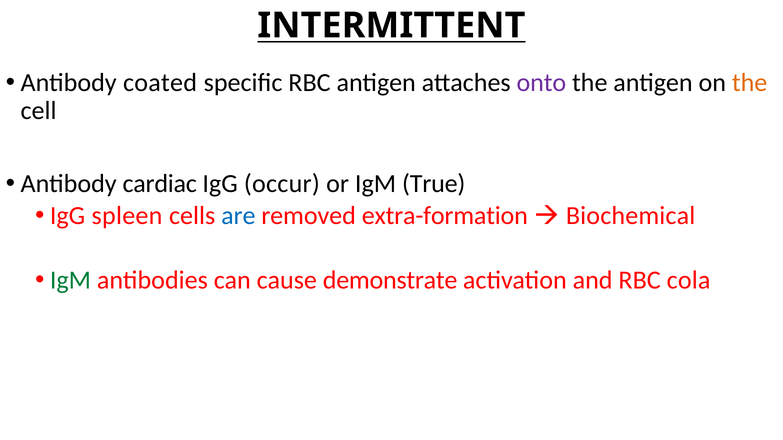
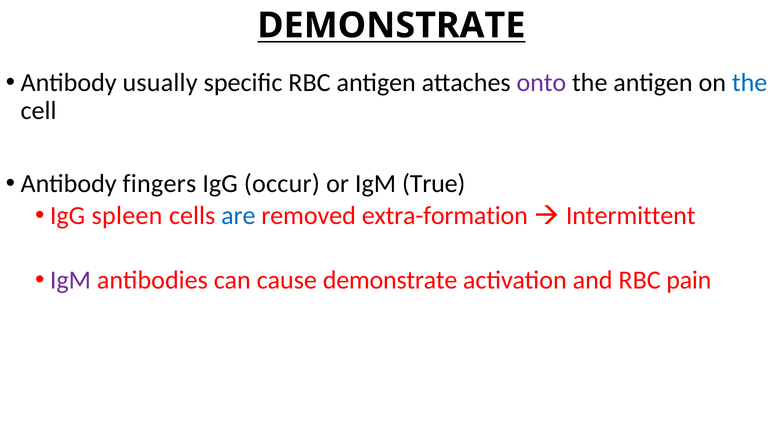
INTERMITTENT at (391, 25): INTERMITTENT -> DEMONSTRATE
coated: coated -> usually
the at (750, 83) colour: orange -> blue
cardiac: cardiac -> fingers
Biochemical: Biochemical -> Intermittent
IgM at (70, 281) colour: green -> purple
cola: cola -> pain
